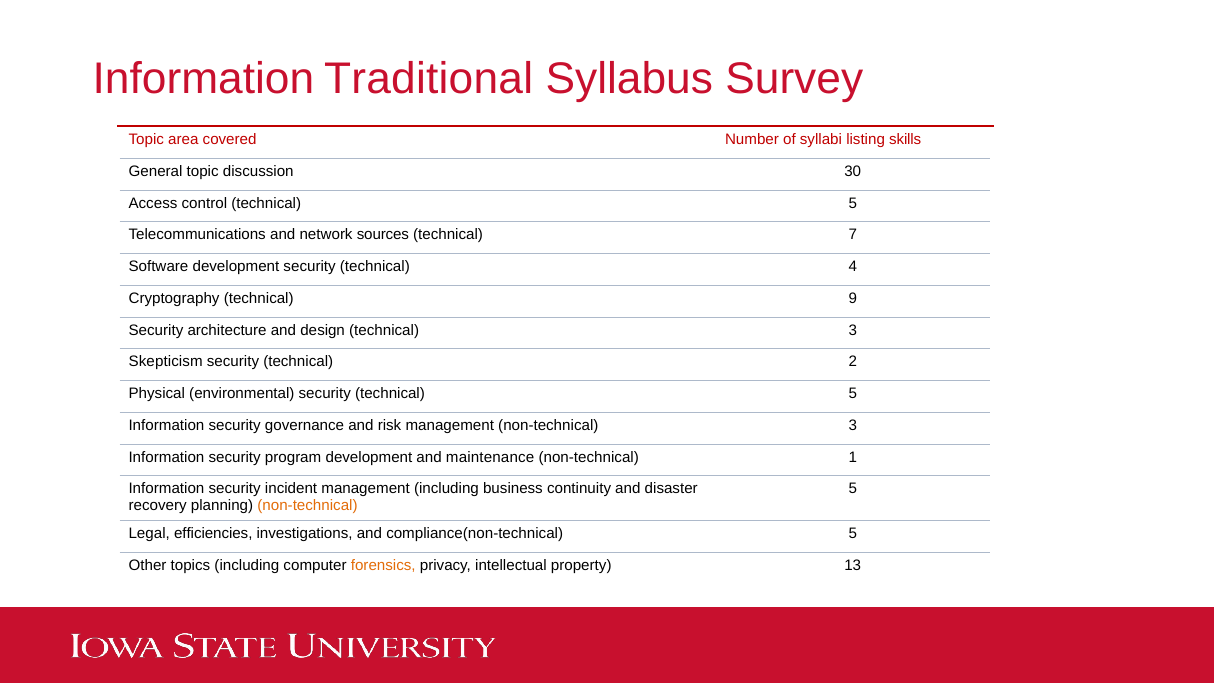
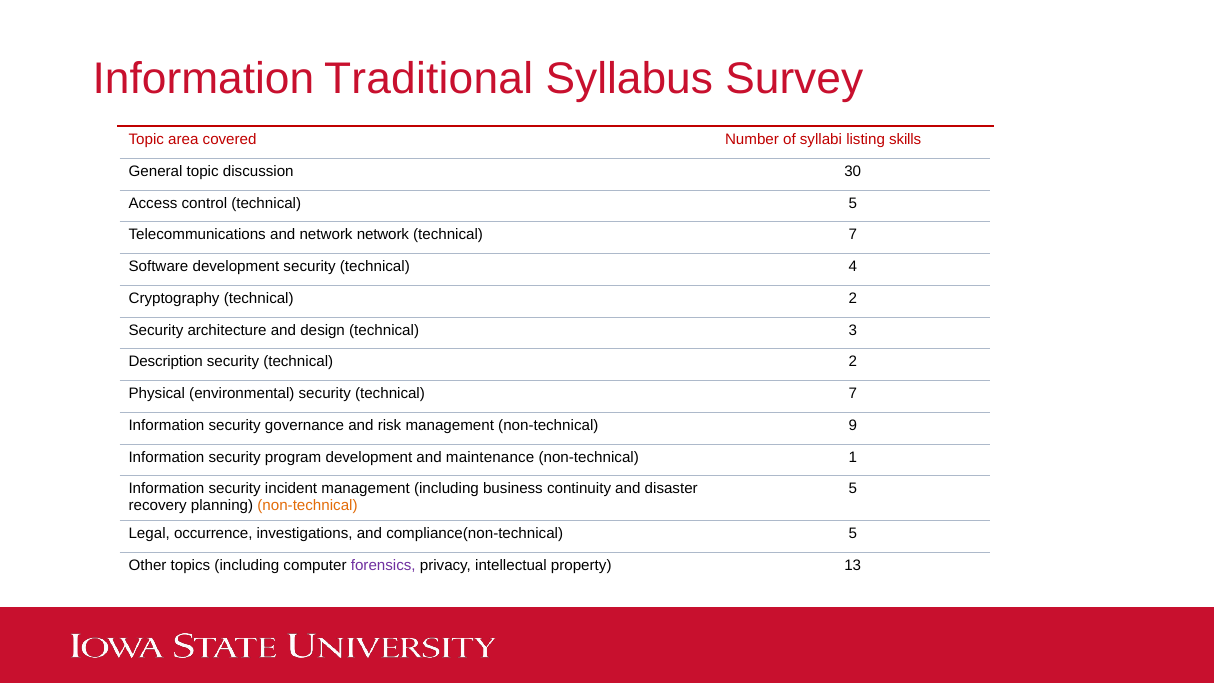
network sources: sources -> network
Cryptography technical 9: 9 -> 2
Skepticism: Skepticism -> Description
security technical 5: 5 -> 7
non-technical 3: 3 -> 9
efficiencies: efficiencies -> occurrence
forensics colour: orange -> purple
